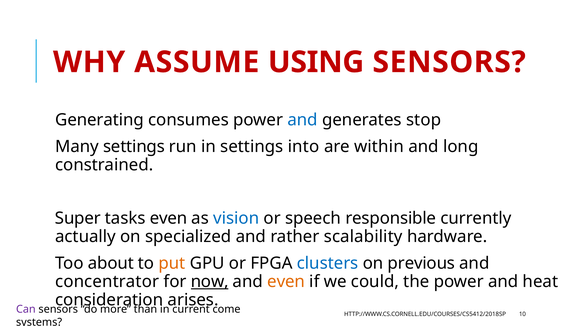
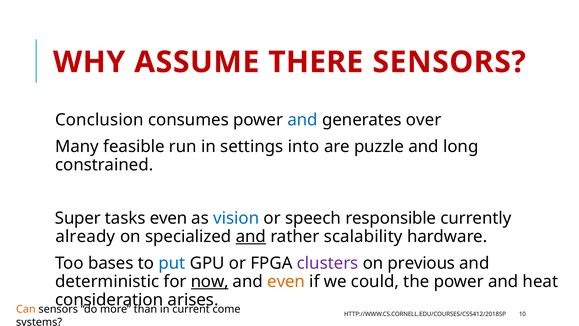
USING: USING -> THERE
Generating: Generating -> Conclusion
stop: stop -> over
Many settings: settings -> feasible
within: within -> puzzle
actually: actually -> already
and at (251, 236) underline: none -> present
about: about -> bases
put colour: orange -> blue
clusters colour: blue -> purple
concentrator: concentrator -> deterministic
Can colour: purple -> orange
